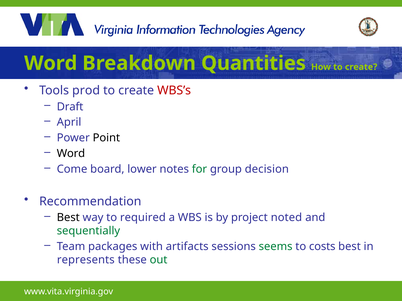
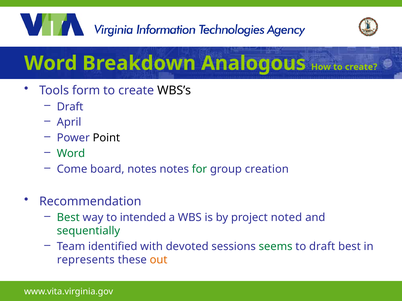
Quantities: Quantities -> Analogous
prod: prod -> form
WBS’s colour: red -> black
Word at (71, 154) colour: black -> green
board lower: lower -> notes
decision: decision -> creation
Best at (68, 218) colour: black -> green
required: required -> intended
packages: packages -> identified
artifacts: artifacts -> devoted
to costs: costs -> draft
out colour: green -> orange
